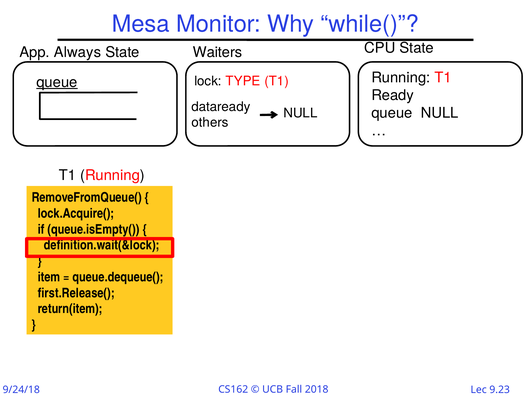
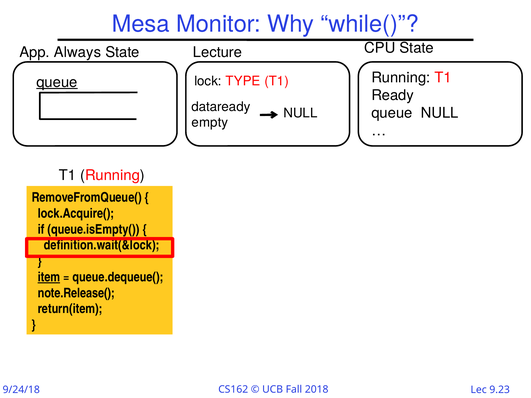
Waiters: Waiters -> Lecture
others: others -> empty
item underline: none -> present
first.Release(: first.Release( -> note.Release(
